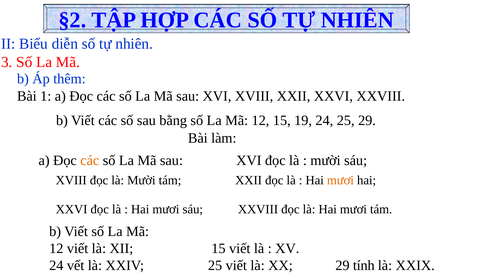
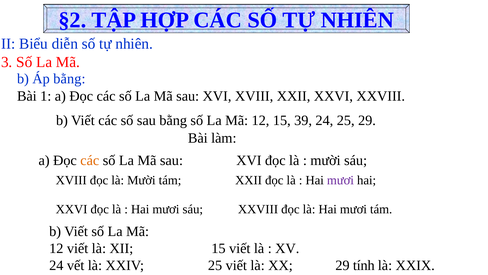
Áp thêm: thêm -> bằng
19: 19 -> 39
mươi at (340, 180) colour: orange -> purple
